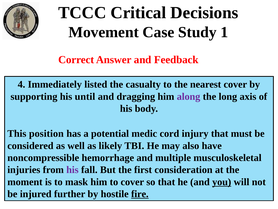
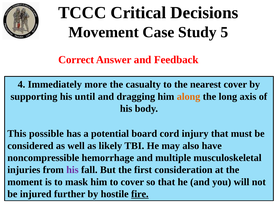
1: 1 -> 5
listed: listed -> more
along colour: purple -> orange
position: position -> possible
medic: medic -> board
you underline: present -> none
